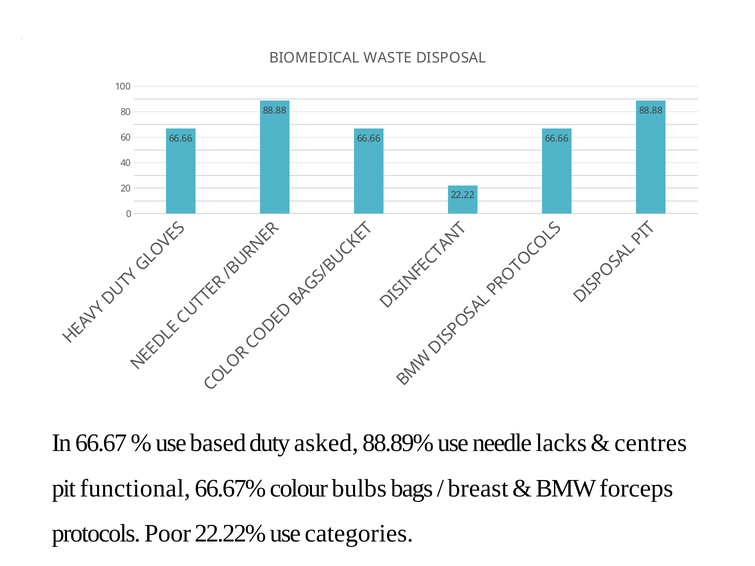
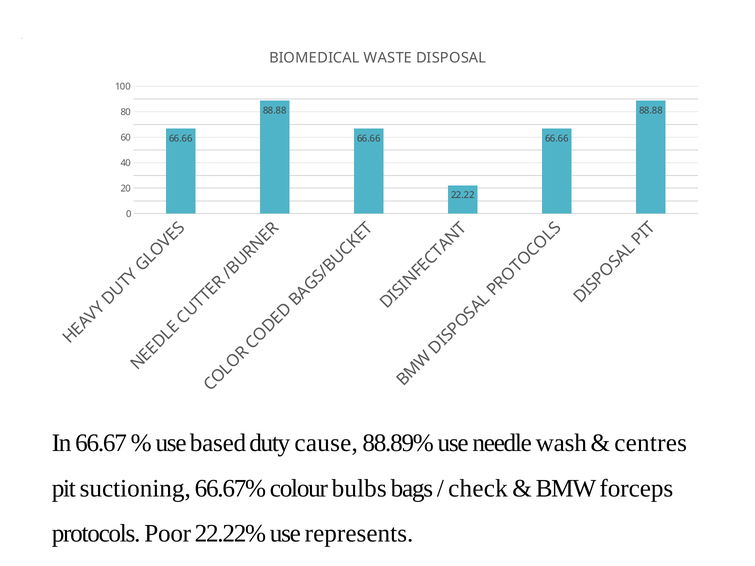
asked: asked -> cause
lacks: lacks -> wash
functional: functional -> suctioning
breast: breast -> check
categories: categories -> represents
